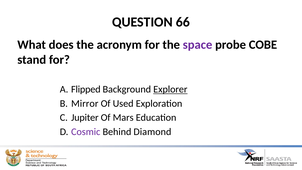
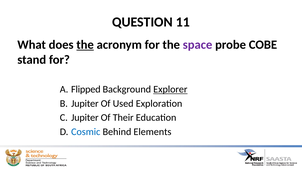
66: 66 -> 11
the at (85, 45) underline: none -> present
Mirror at (85, 103): Mirror -> Jupiter
Mars: Mars -> Their
Cosmic colour: purple -> blue
Diamond: Diamond -> Elements
